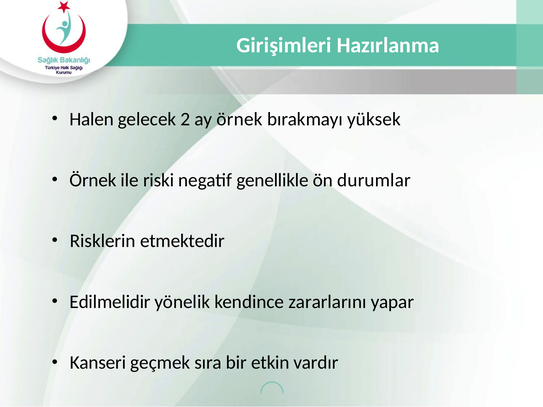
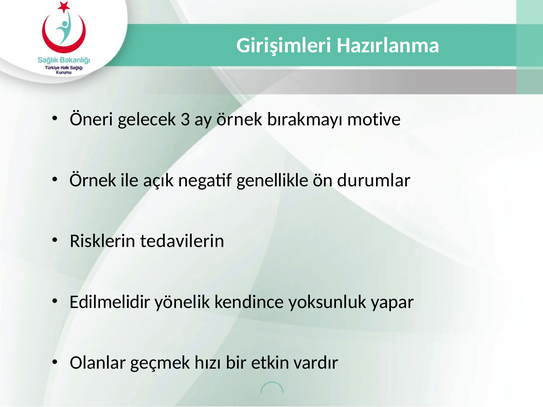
Halen: Halen -> Öneri
2: 2 -> 3
yüksek: yüksek -> motive
riski: riski -> açık
etmektedir: etmektedir -> tedavilerin
zararlarını: zararlarını -> yoksunluk
Kanseri: Kanseri -> Olanlar
sıra: sıra -> hızı
